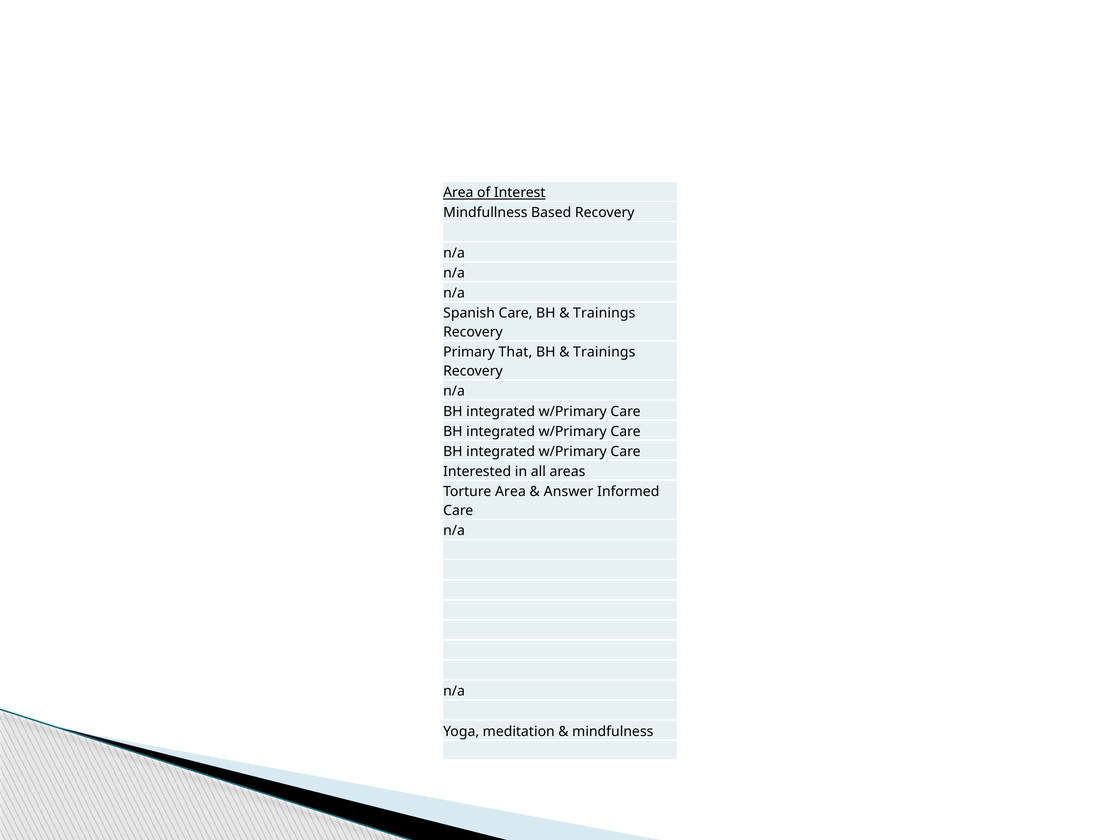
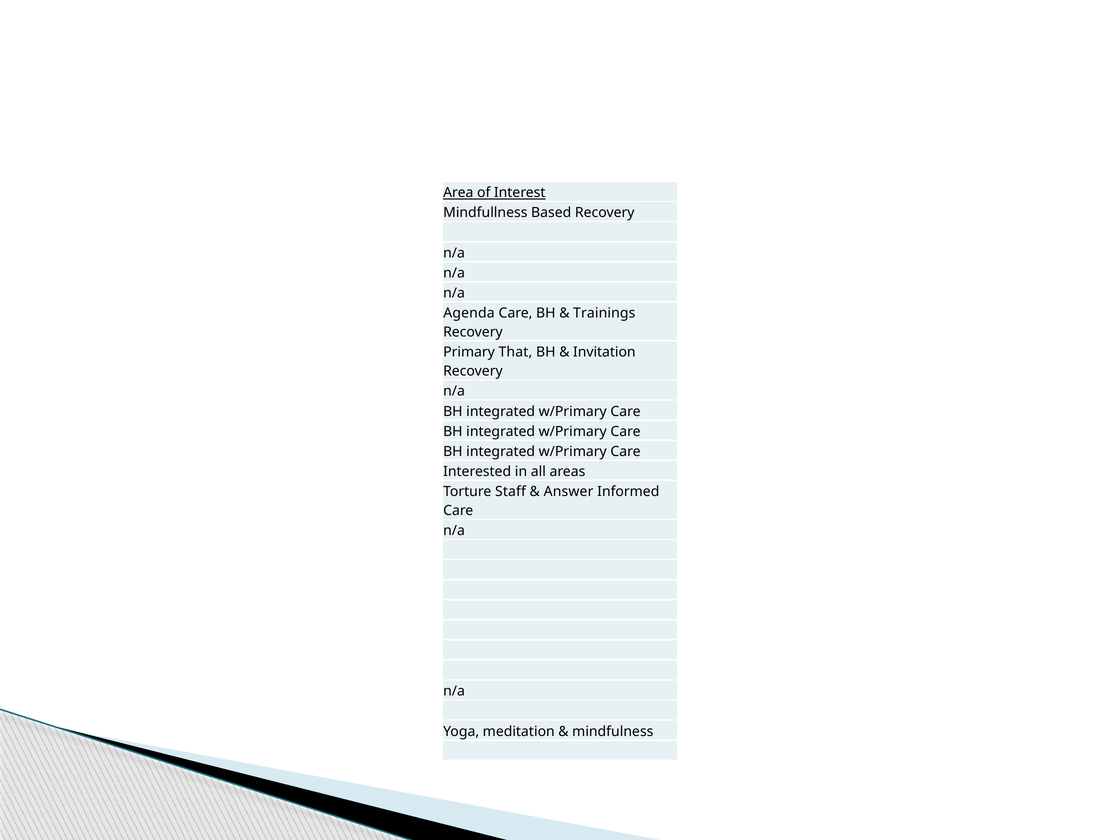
Spanish: Spanish -> Agenda
Trainings at (604, 352): Trainings -> Invitation
Torture Area: Area -> Staff
